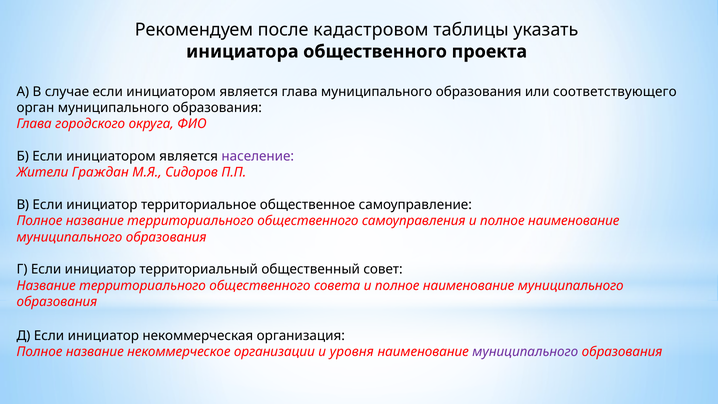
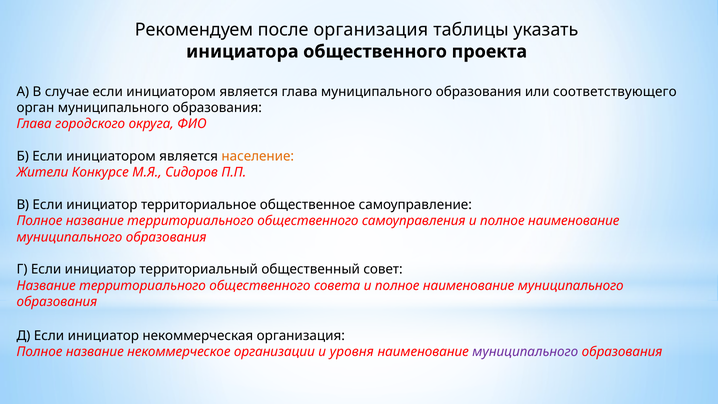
после кадастровом: кадастровом -> организация
население colour: purple -> orange
Граждан: Граждан -> Конкурсе
